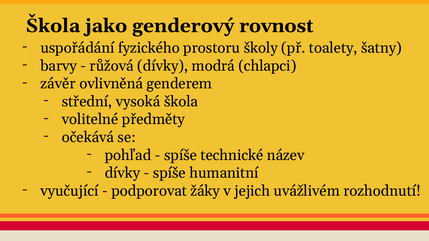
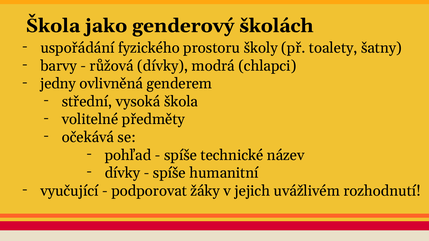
rovnost: rovnost -> školách
závěr: závěr -> jedny
